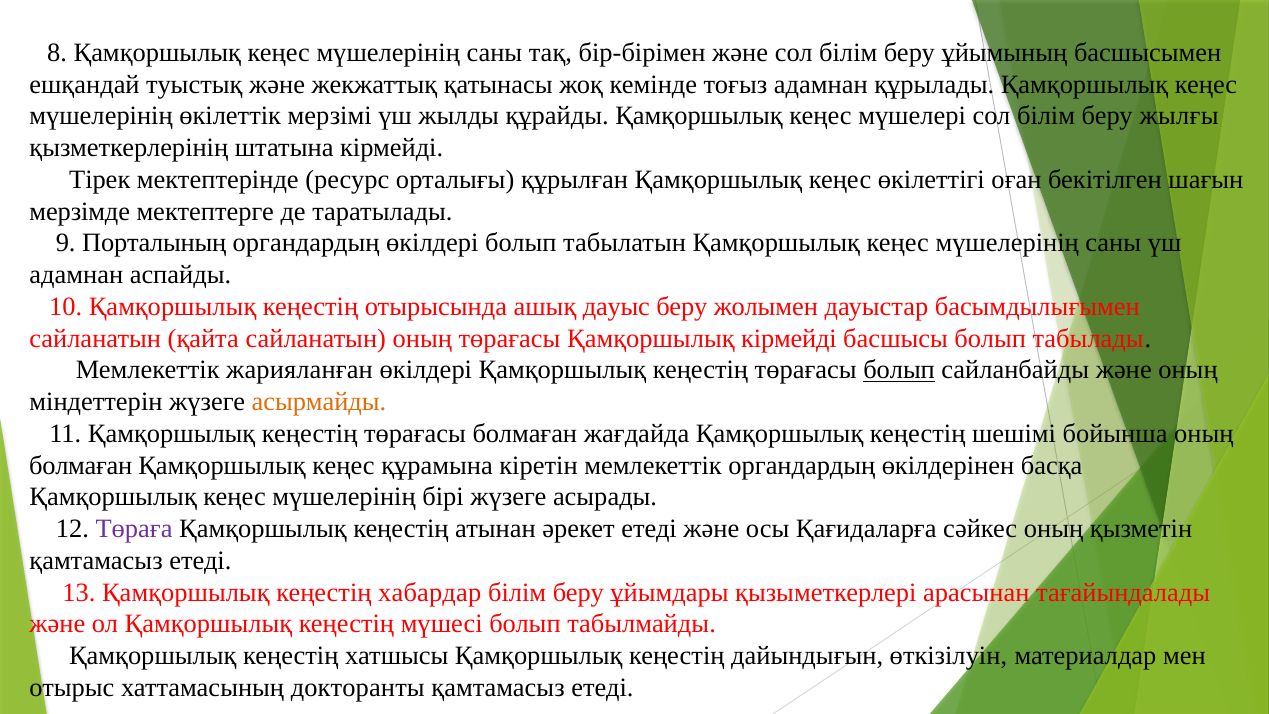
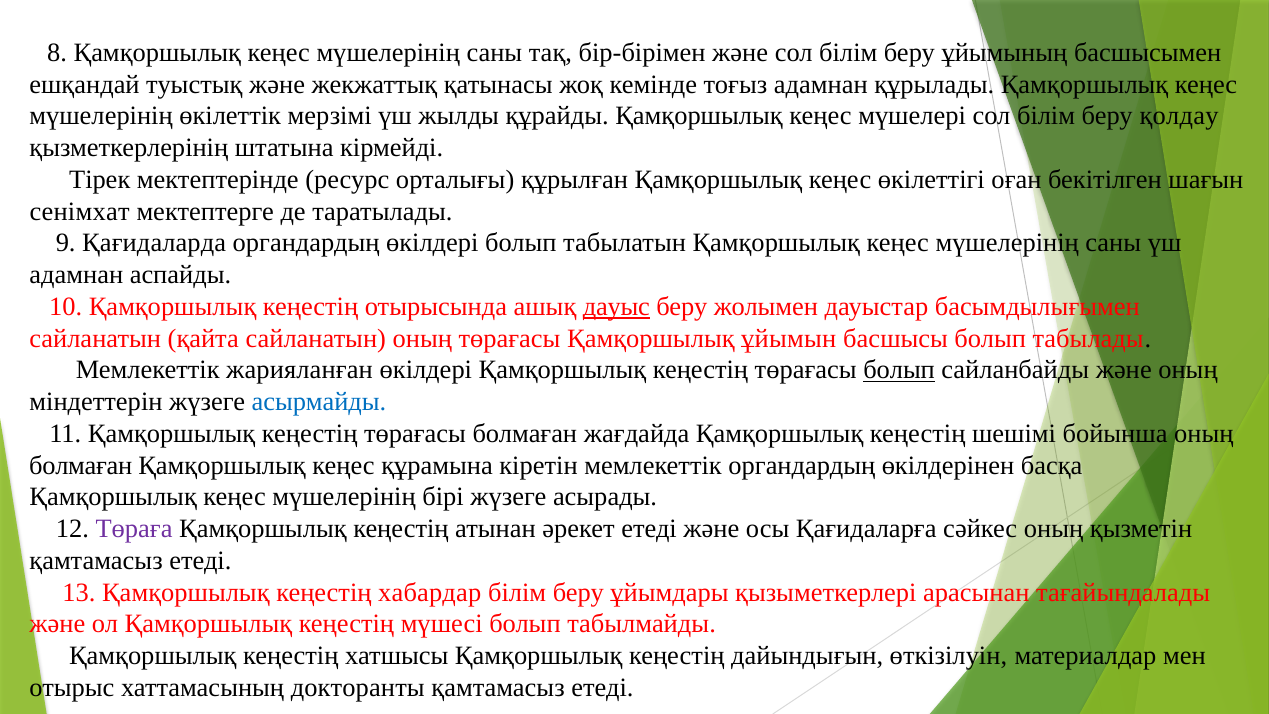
жылғы: жылғы -> қолдау
мерзімде: мерзімде -> сенімхат
Порталының: Порталының -> Қағидаларда
дауыс underline: none -> present
Қамқоршылық кірмейді: кірмейді -> ұйымын
асырмайды colour: orange -> blue
